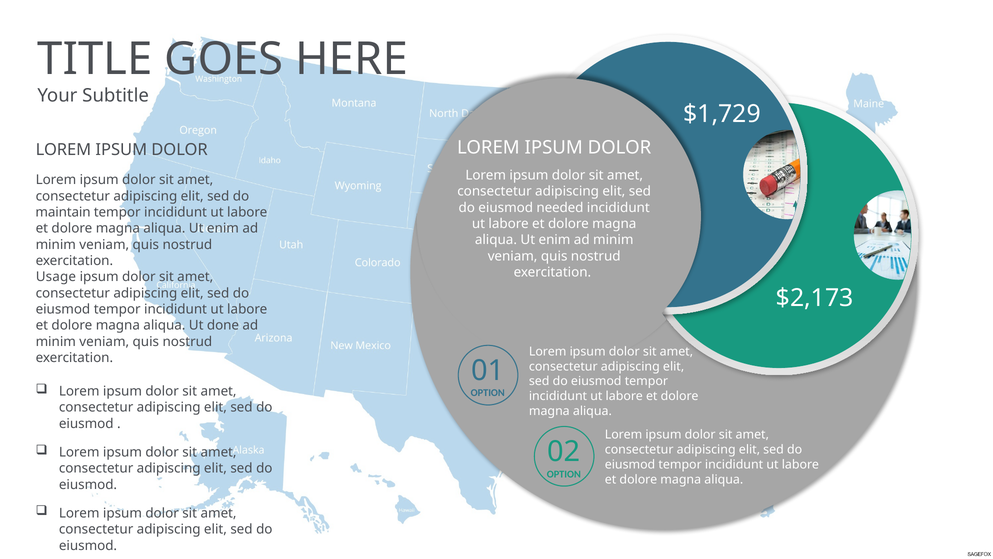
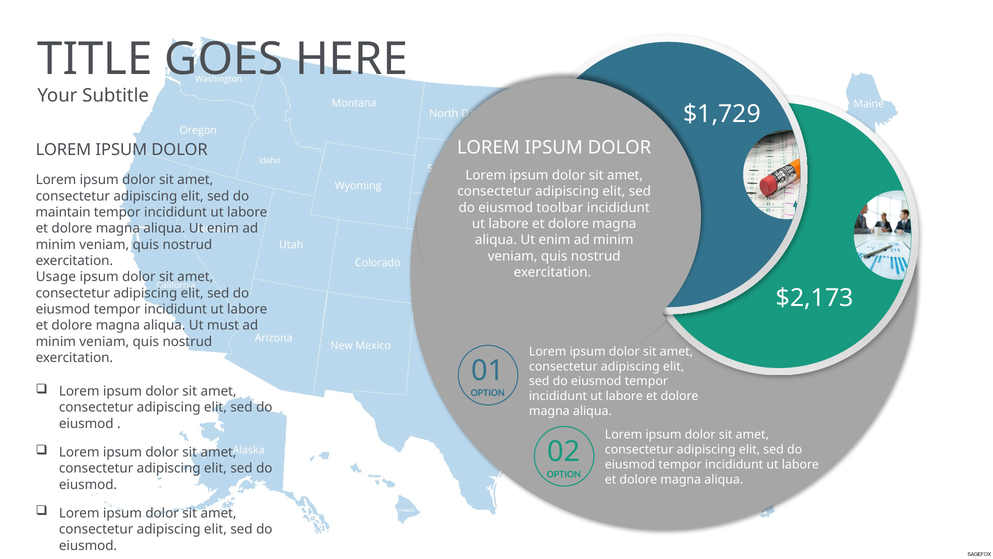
needed: needed -> toolbar
done: done -> must
